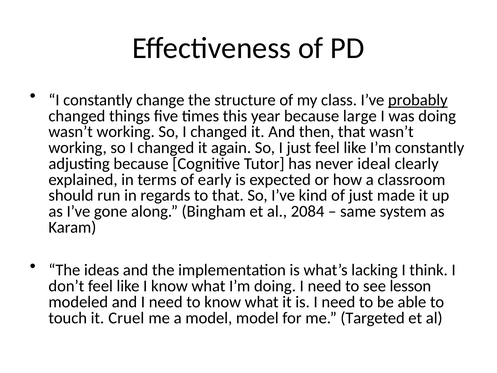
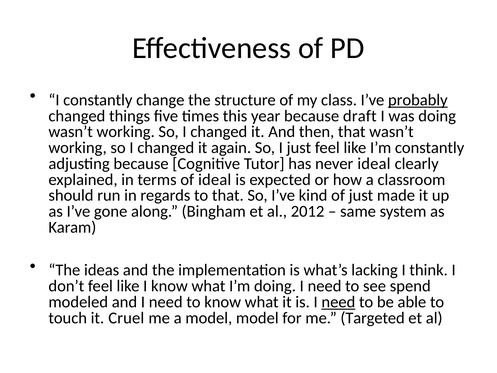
large: large -> draft
of early: early -> ideal
2084: 2084 -> 2012
lesson: lesson -> spend
need at (338, 302) underline: none -> present
